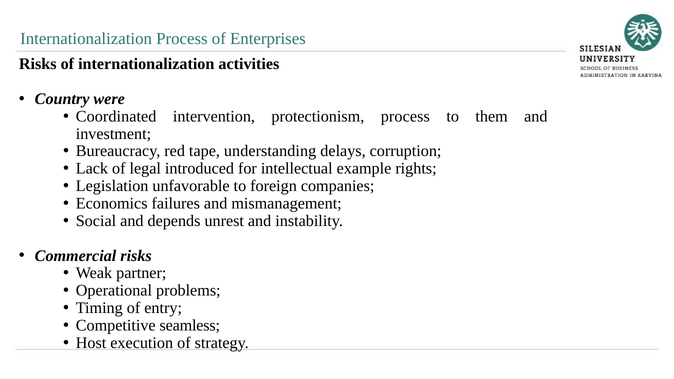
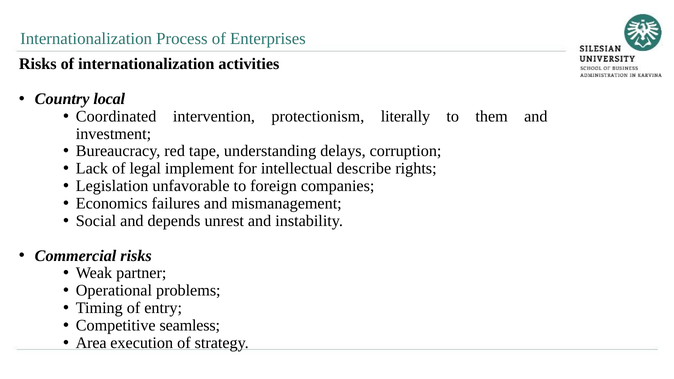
were: were -> local
protectionism process: process -> literally
introduced: introduced -> implement
example: example -> describe
Host: Host -> Area
